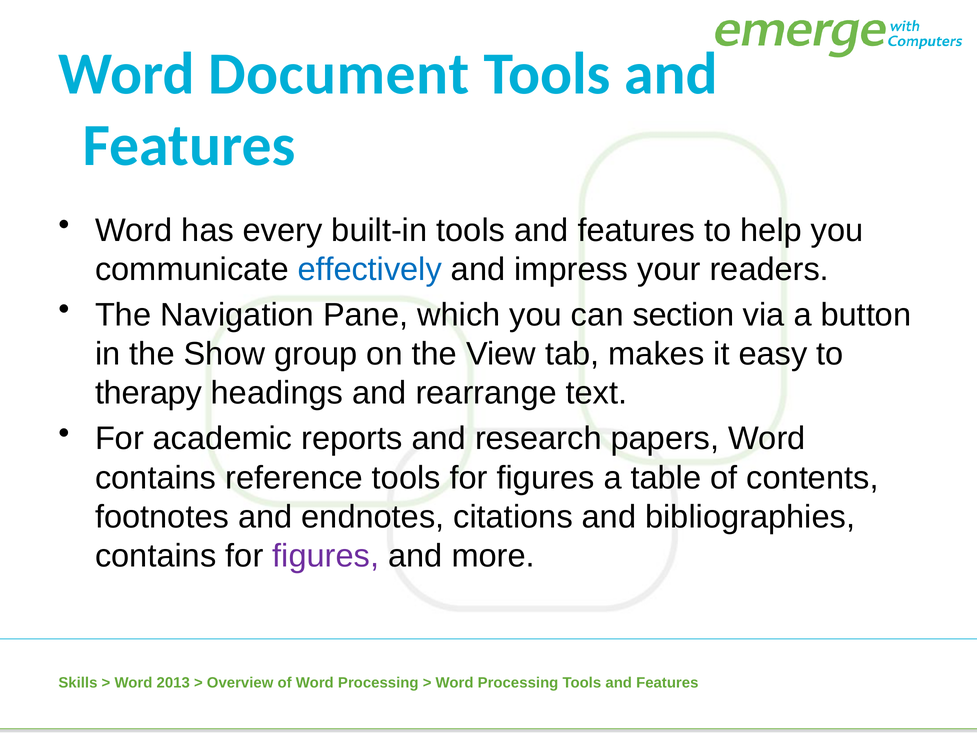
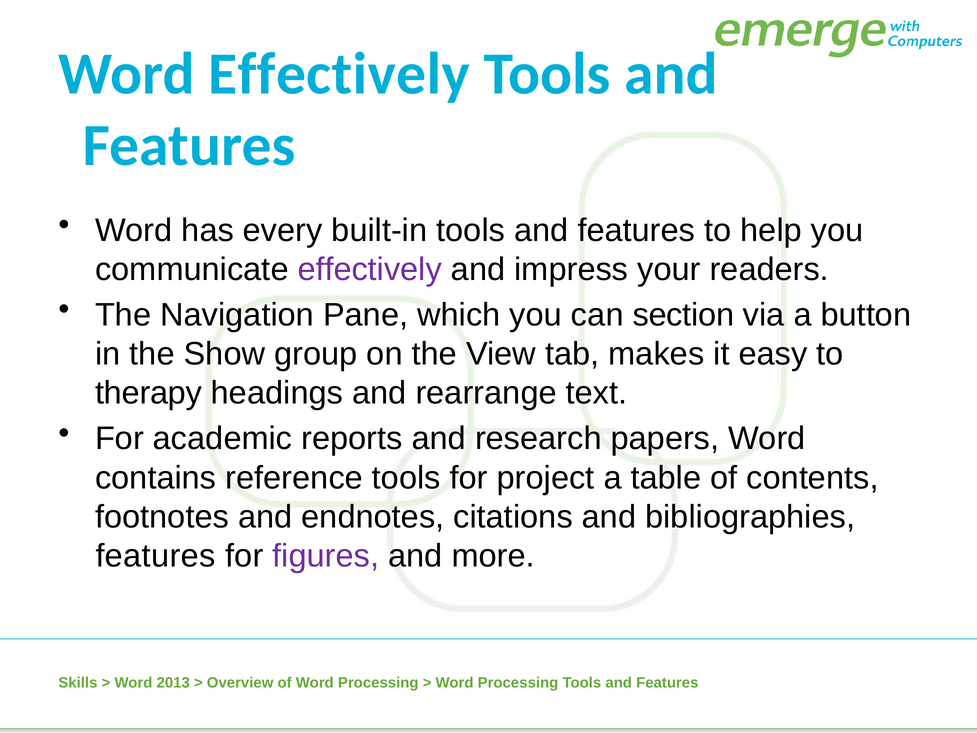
Word Document: Document -> Effectively
effectively at (370, 269) colour: blue -> purple
tools for figures: figures -> project
contains at (156, 556): contains -> features
